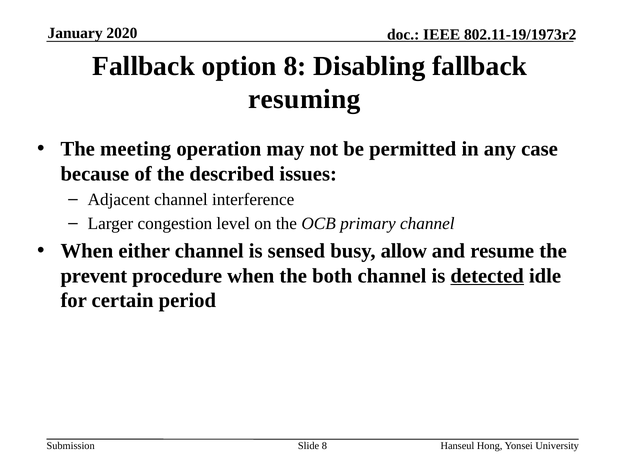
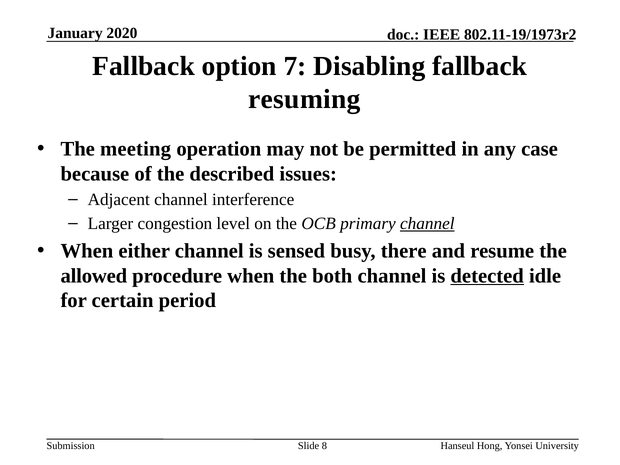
option 8: 8 -> 7
channel at (427, 224) underline: none -> present
allow: allow -> there
prevent: prevent -> allowed
